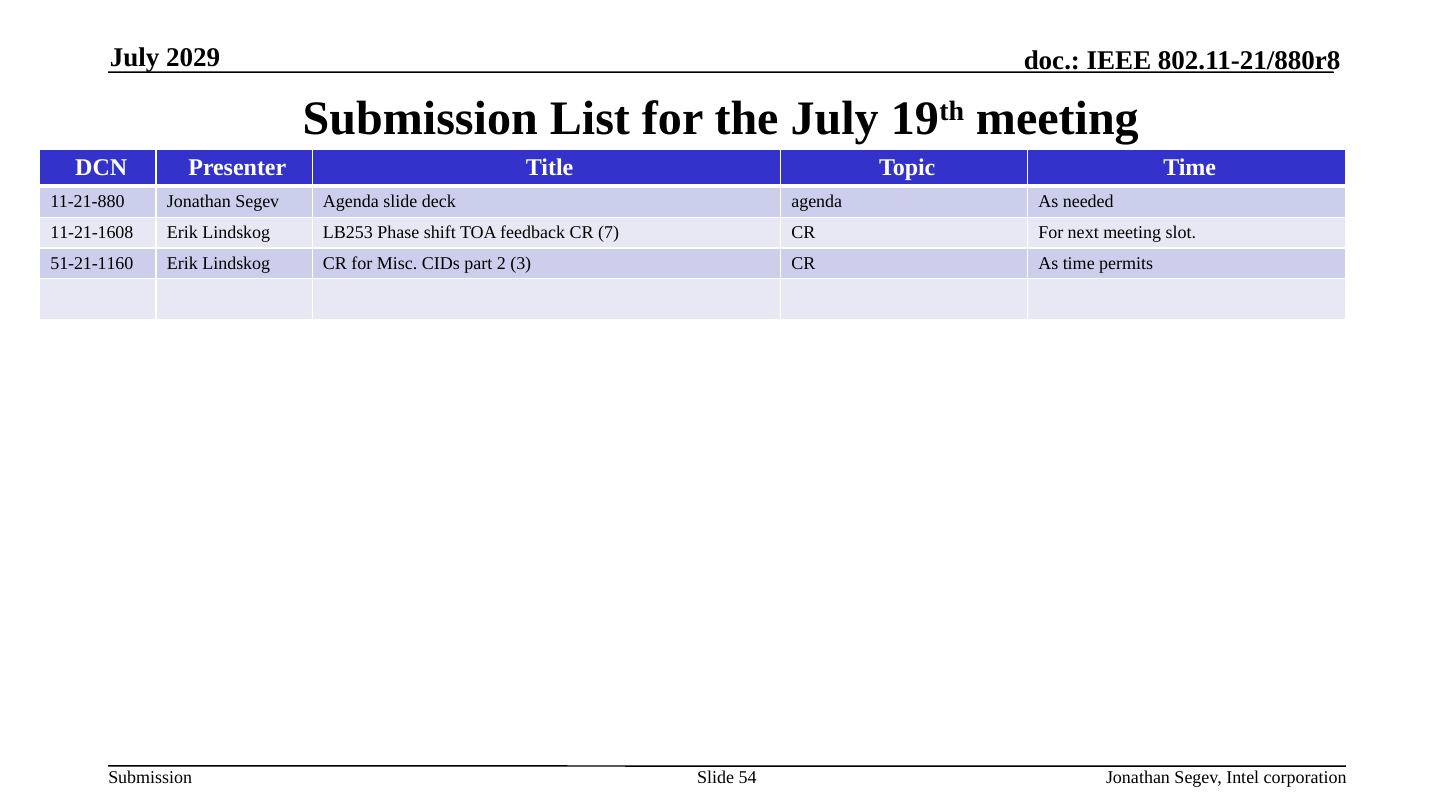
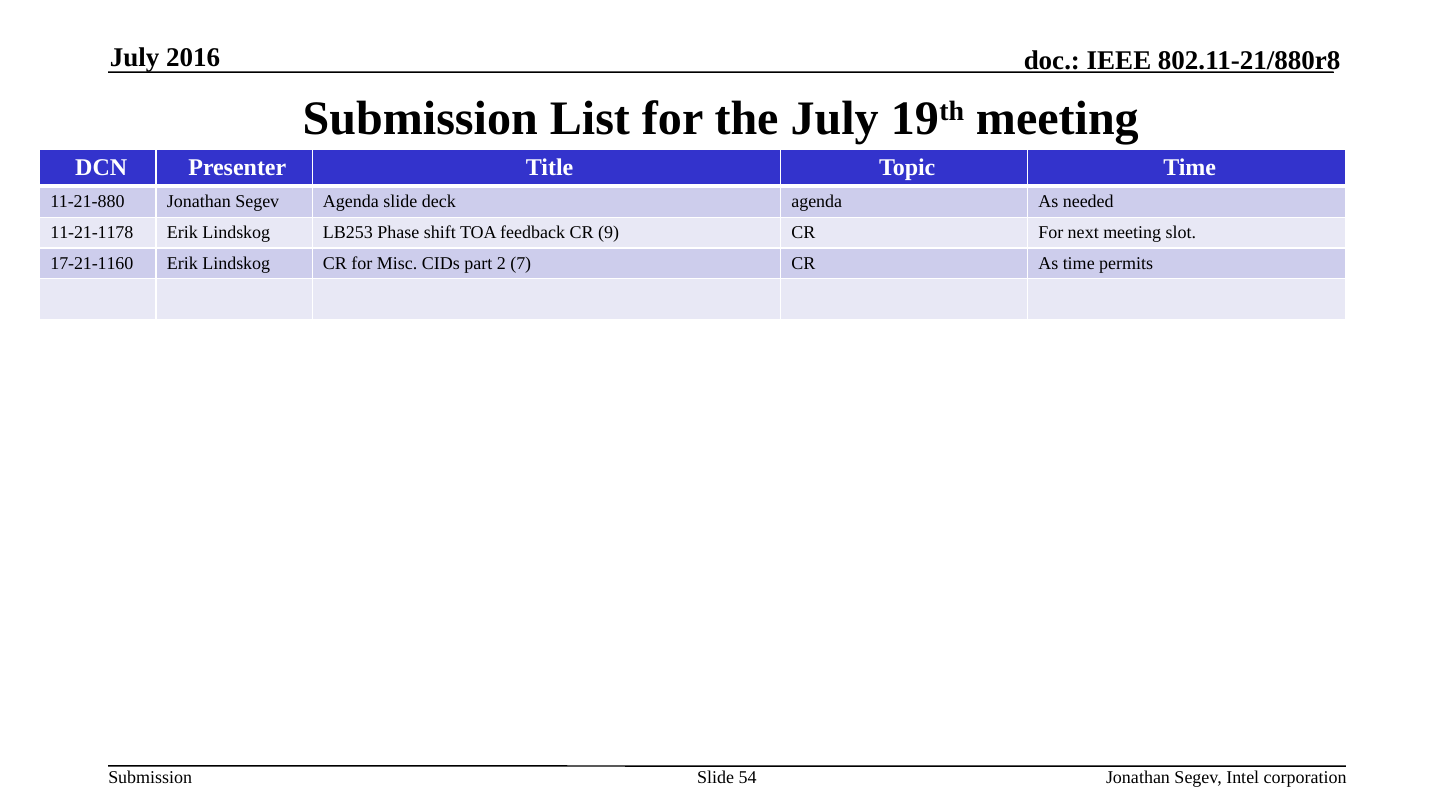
2029: 2029 -> 2016
11-21-1608: 11-21-1608 -> 11-21-1178
7: 7 -> 9
51-21-1160: 51-21-1160 -> 17-21-1160
3: 3 -> 7
